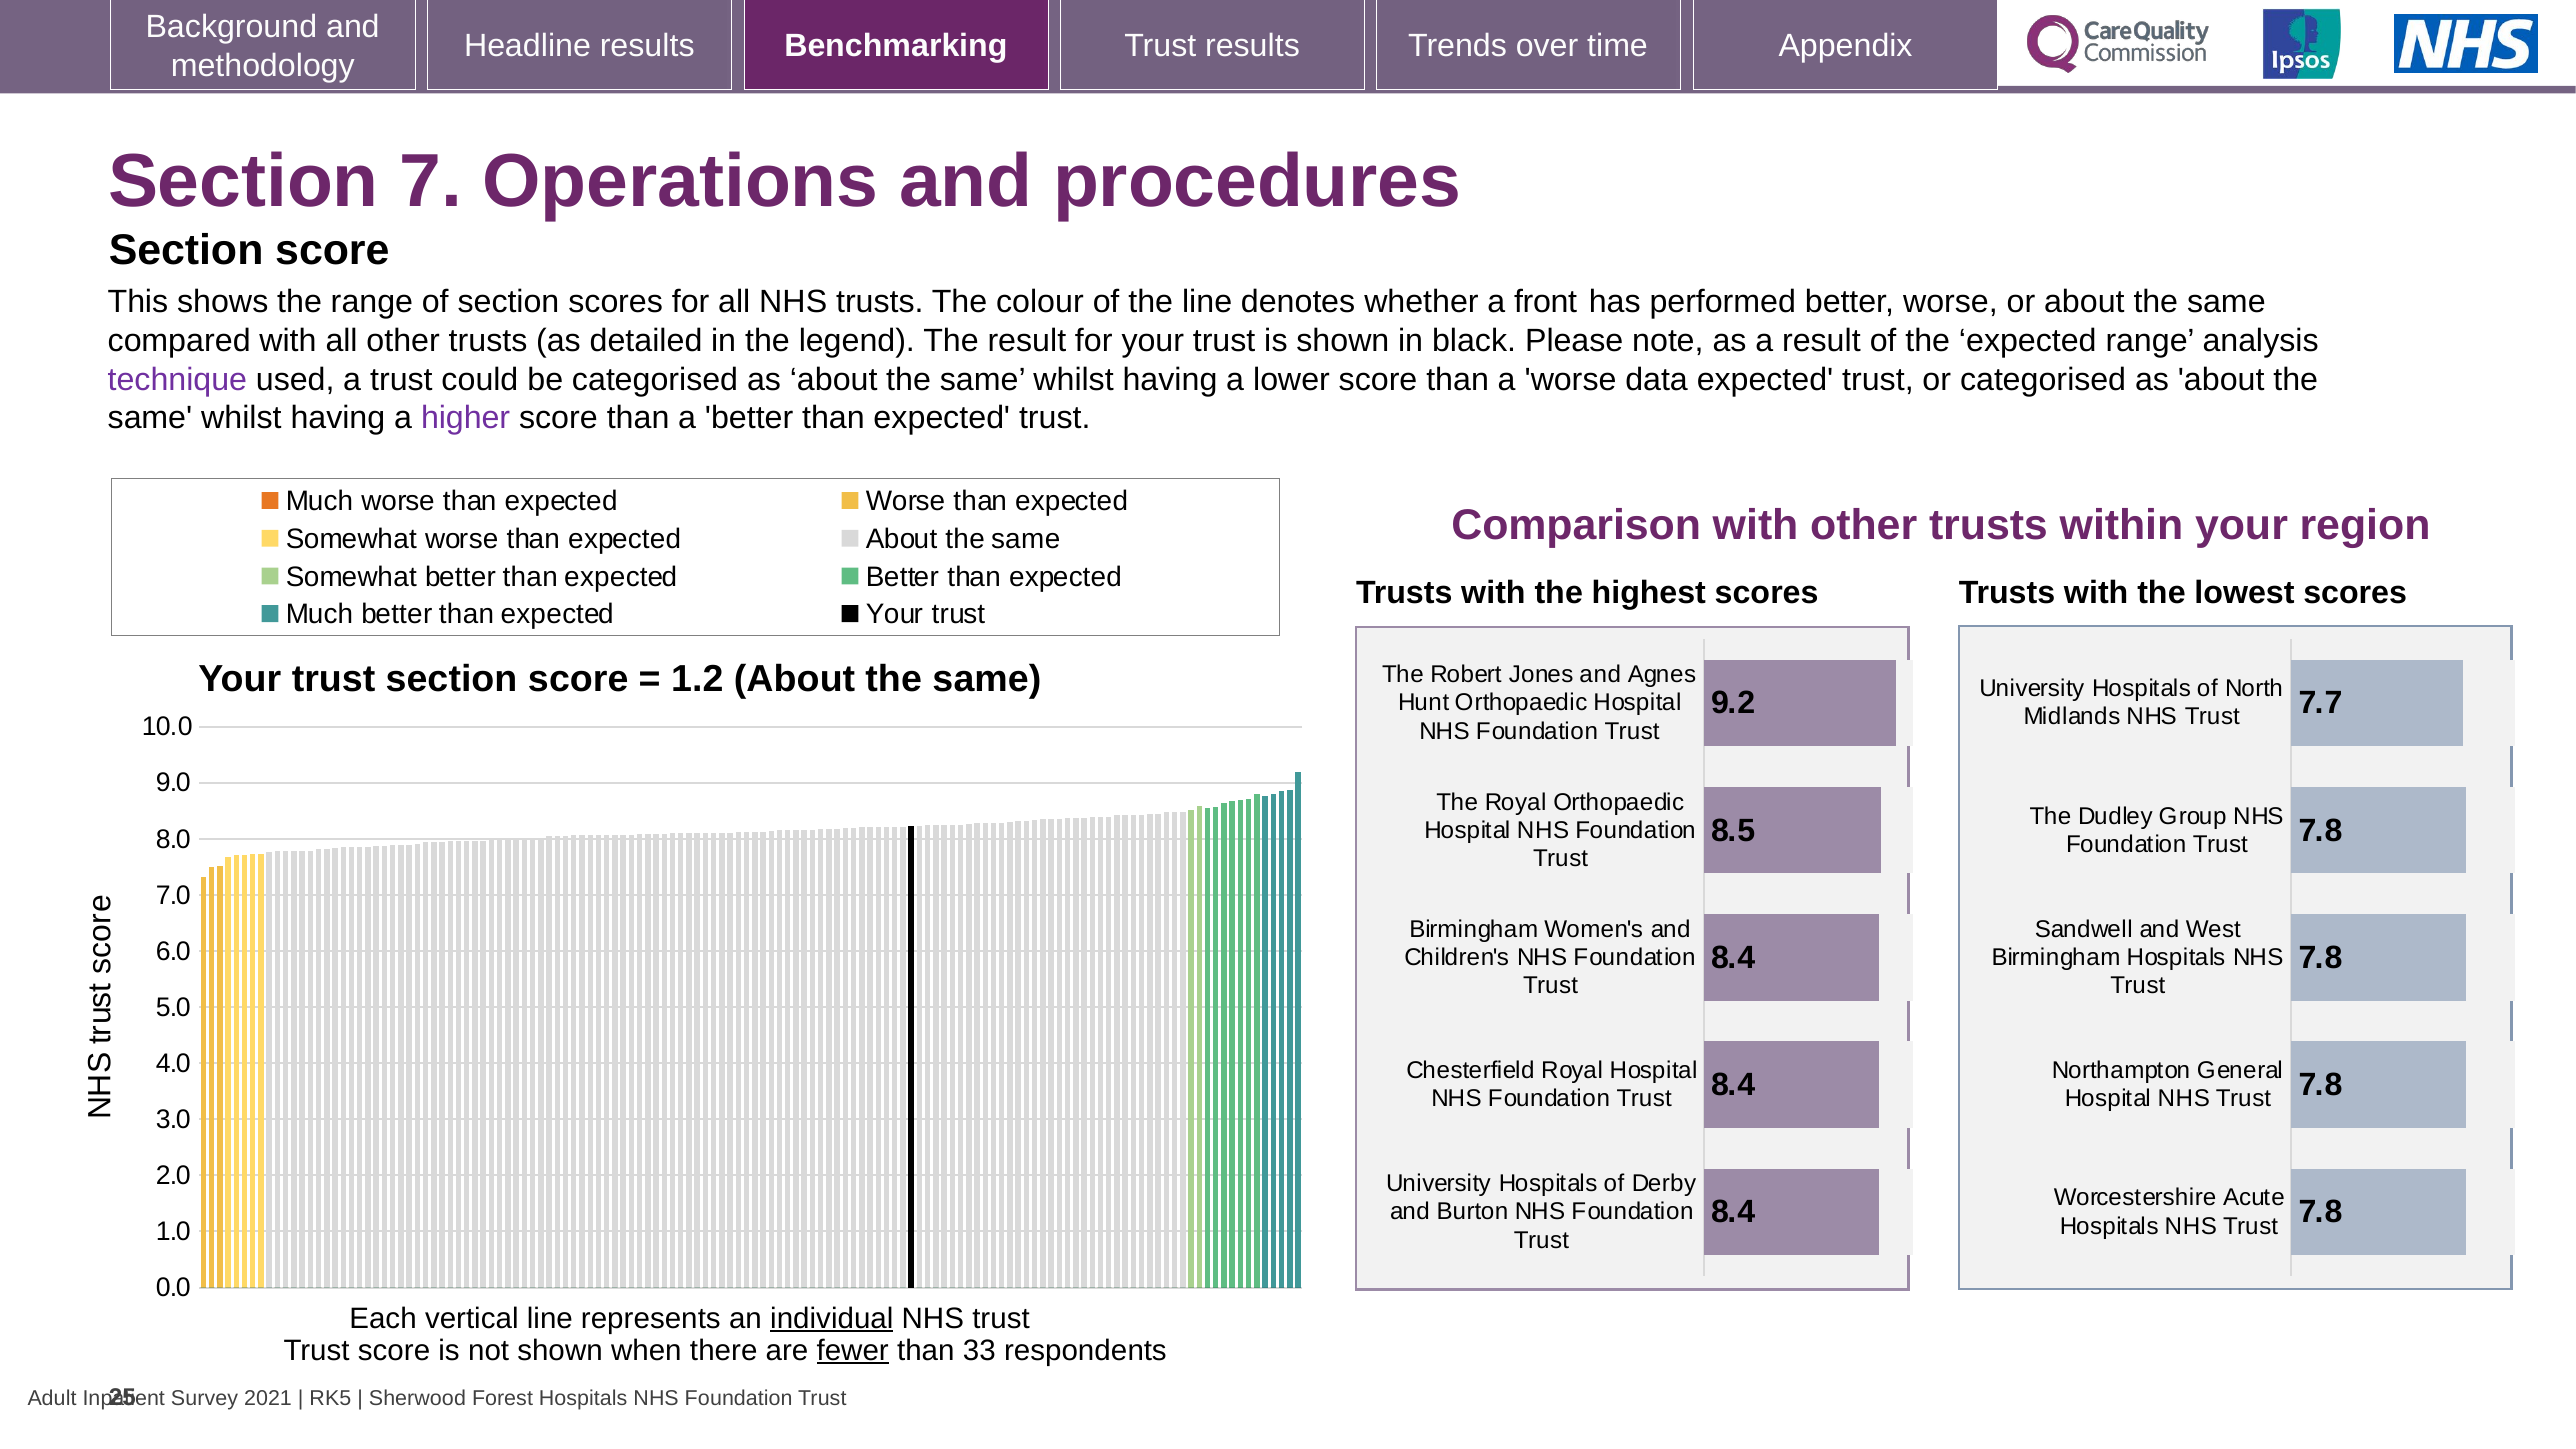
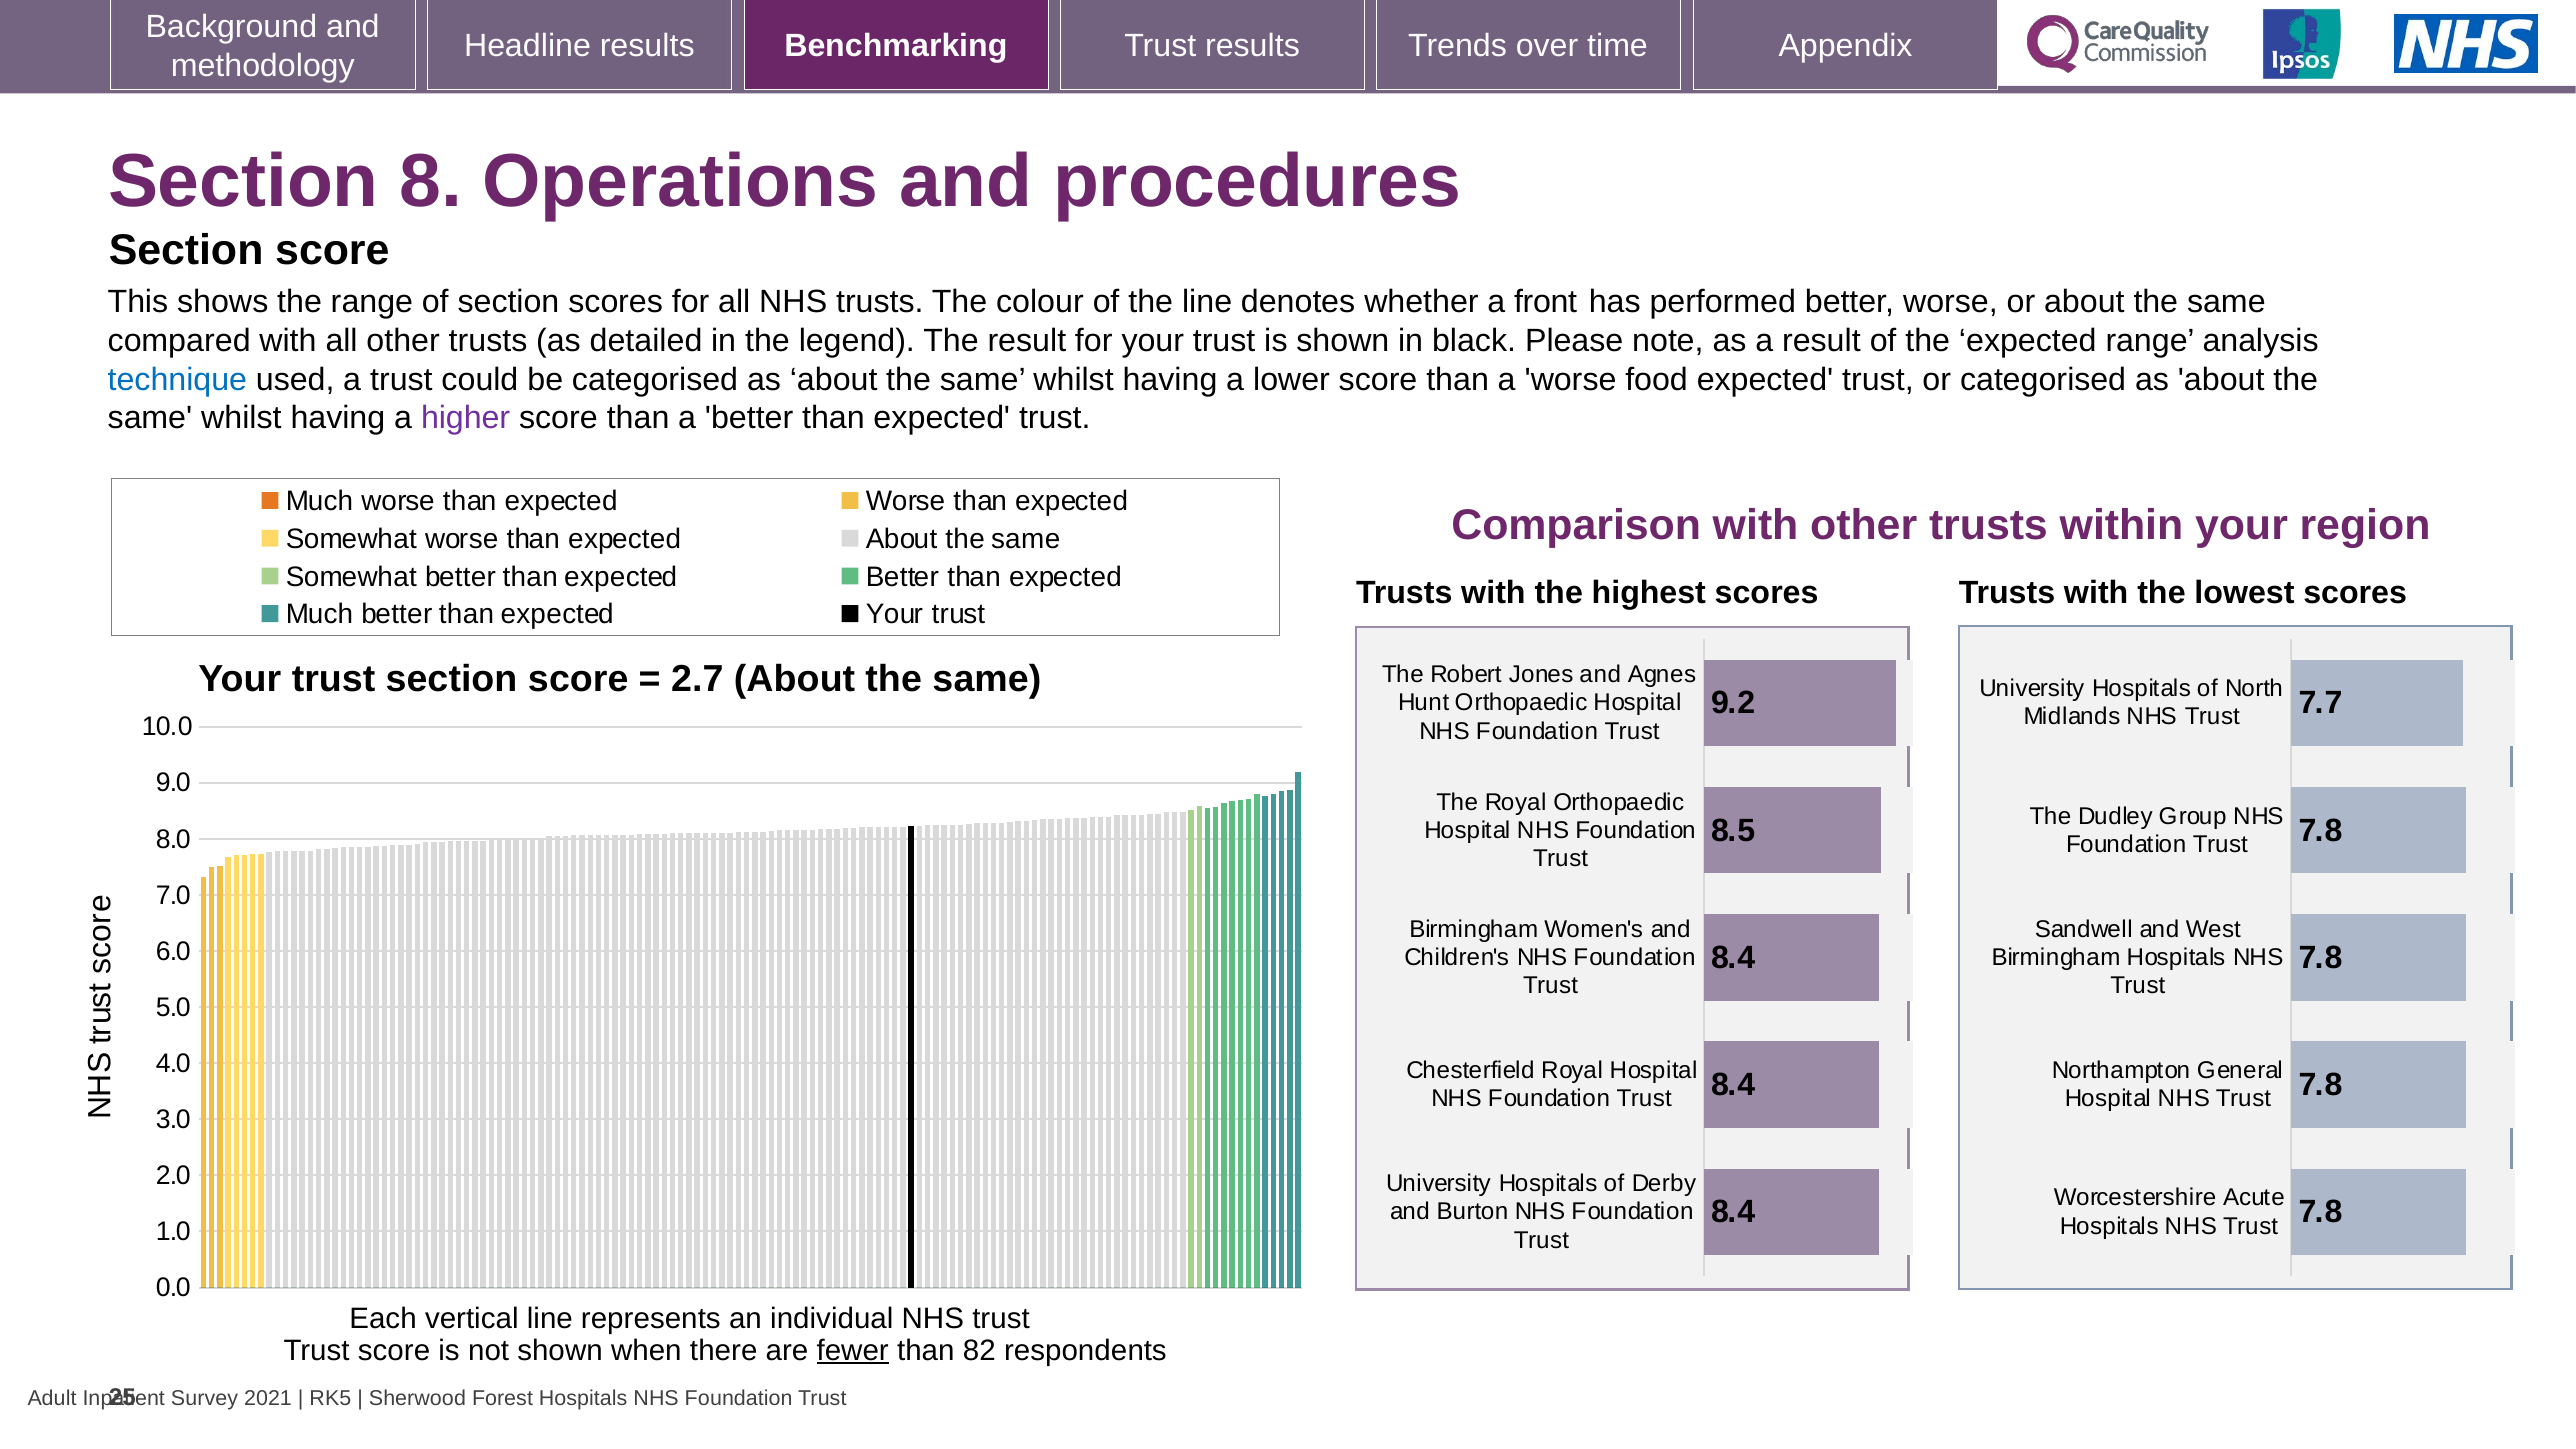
7: 7 -> 8
technique colour: purple -> blue
data: data -> food
1.2: 1.2 -> 2.7
individual underline: present -> none
33: 33 -> 82
